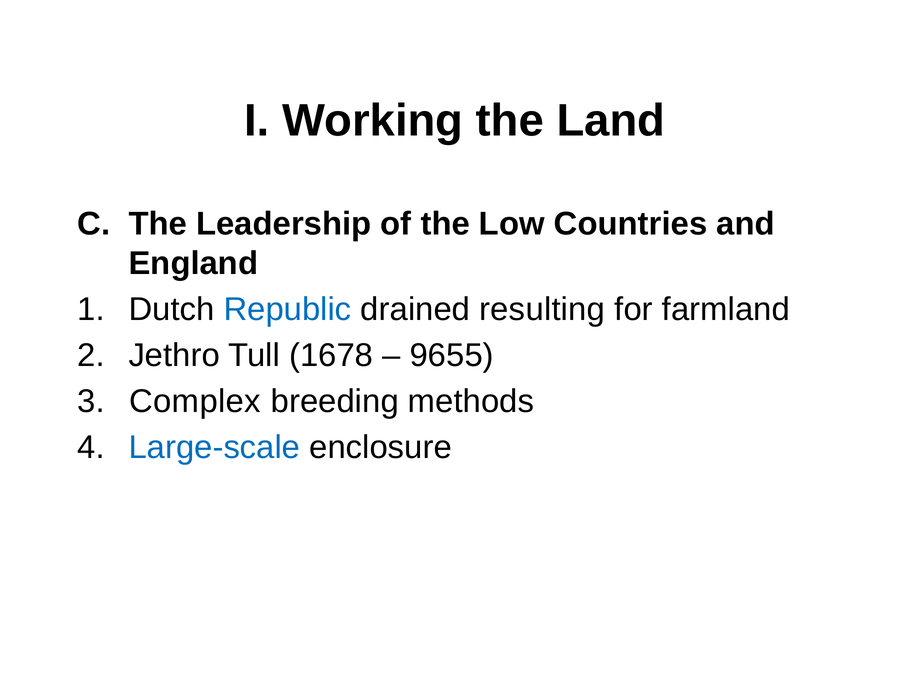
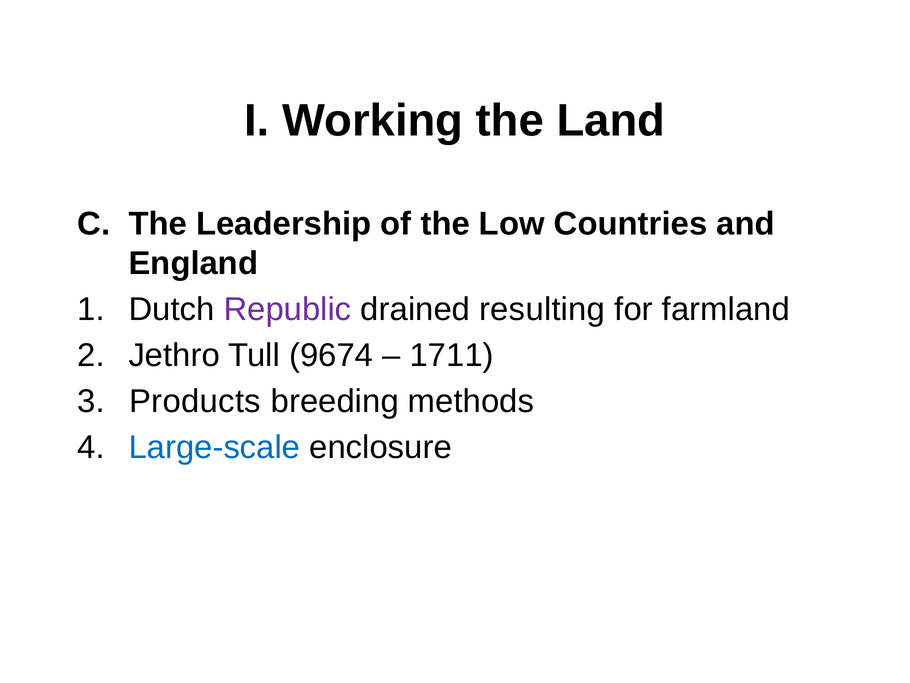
Republic colour: blue -> purple
1678: 1678 -> 9674
9655: 9655 -> 1711
Complex: Complex -> Products
